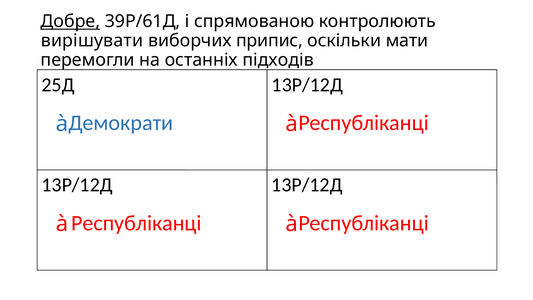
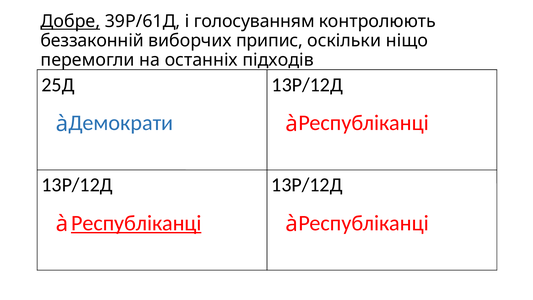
спрямованою: спрямованою -> голосуванням
вирішувати: вирішувати -> беззаконній
мати: мати -> ніщо
Республіканці at (136, 223) underline: none -> present
